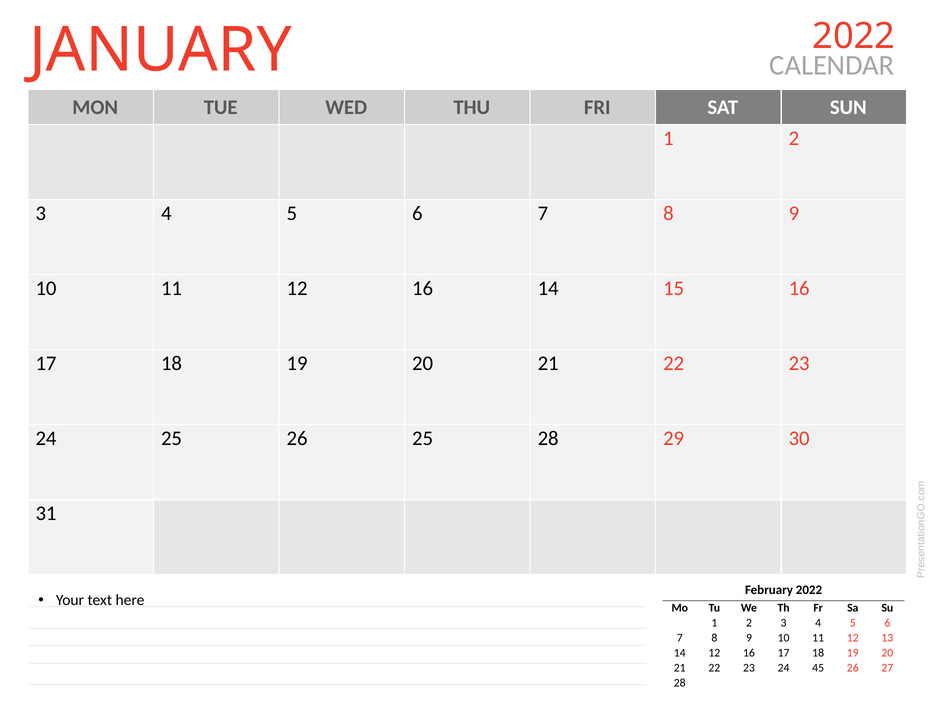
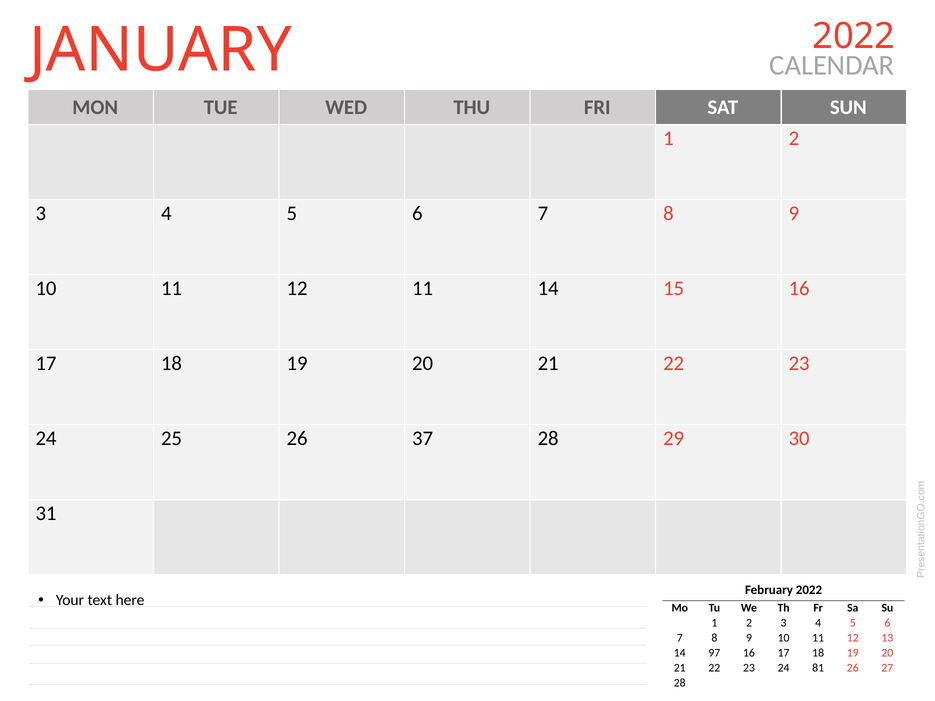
11 12 16: 16 -> 11
26 25: 25 -> 37
14 12: 12 -> 97
45: 45 -> 81
